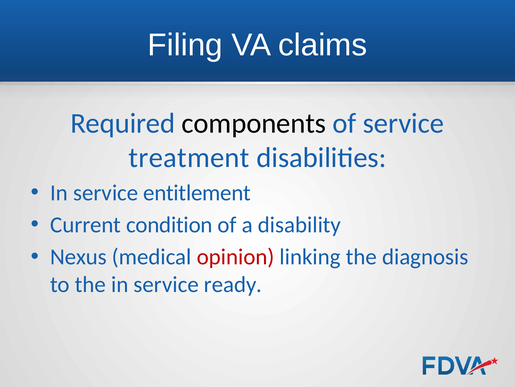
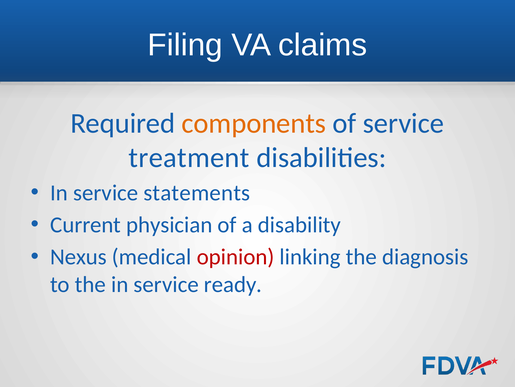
components colour: black -> orange
entitlement: entitlement -> statements
condition: condition -> physician
